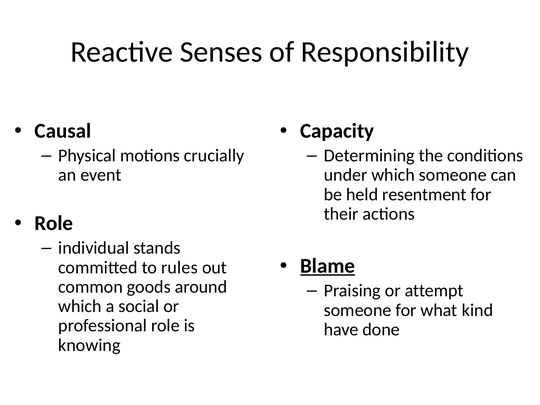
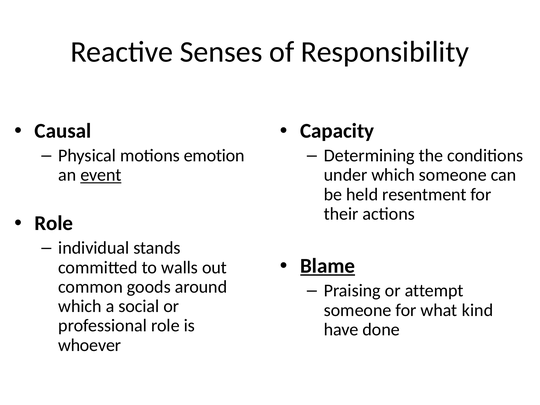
crucially: crucially -> emotion
event underline: none -> present
rules: rules -> walls
knowing: knowing -> whoever
